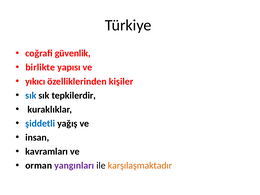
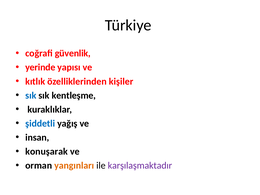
birlikte: birlikte -> yerinde
yıkıcı: yıkıcı -> kıtlık
tepkilerdir: tepkilerdir -> kentleşme
kavramları: kavramları -> konuşarak
yangınları colour: purple -> orange
karşılaşmaktadır colour: orange -> purple
